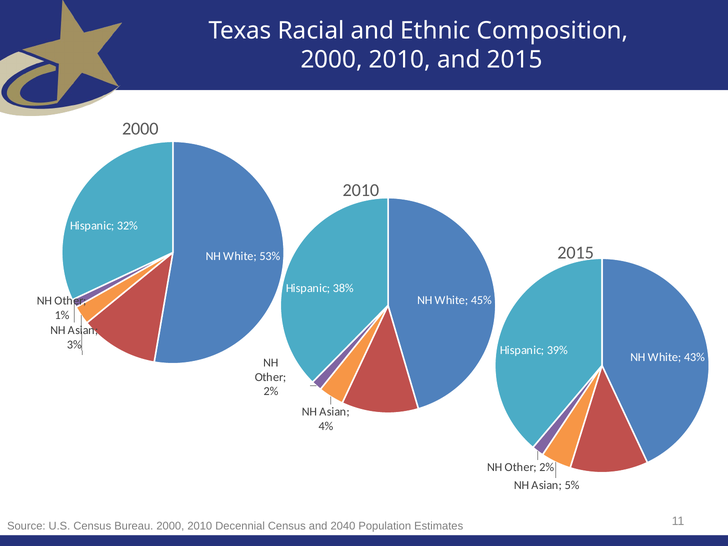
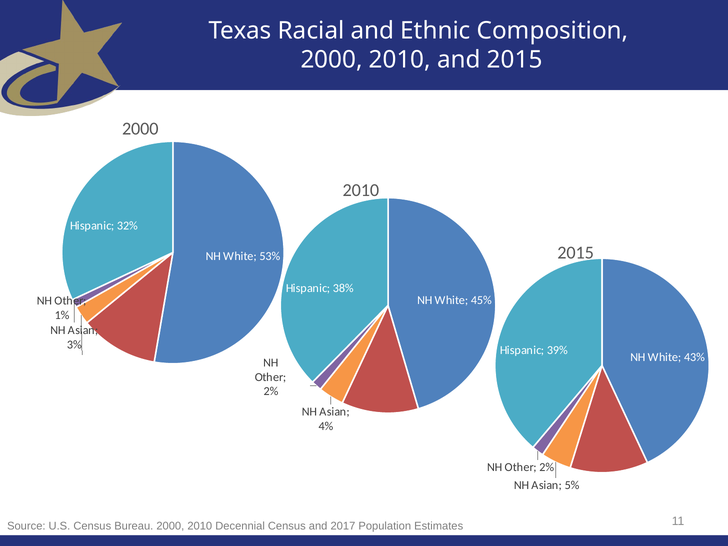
2040: 2040 -> 2017
